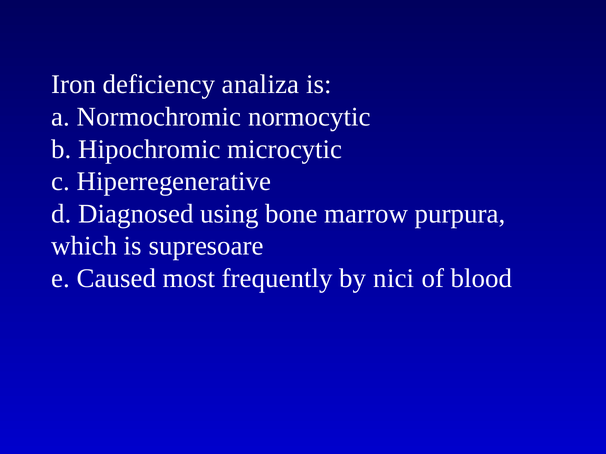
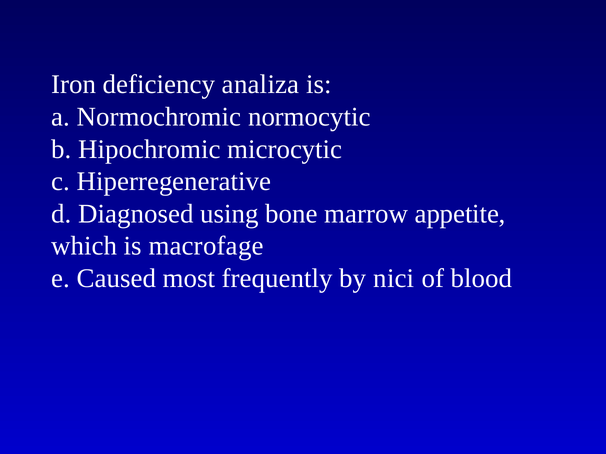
purpura: purpura -> appetite
supresoare: supresoare -> macrofage
